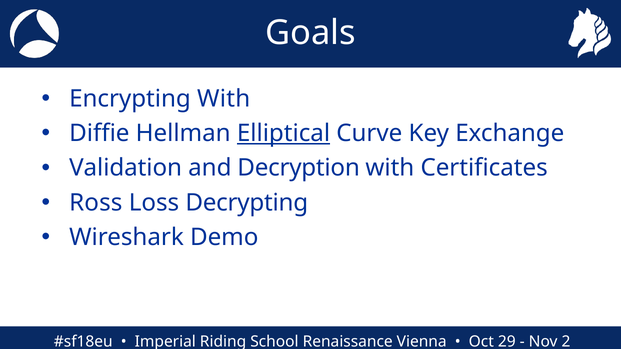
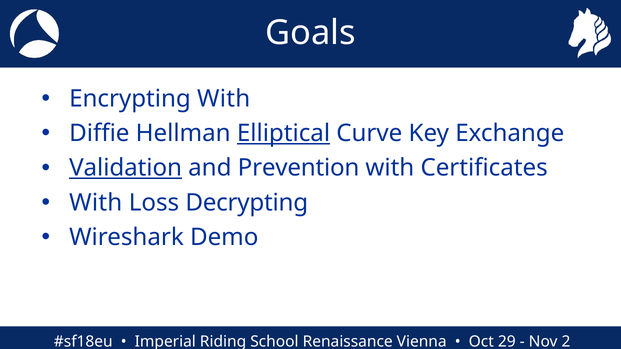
Validation underline: none -> present
Decryption: Decryption -> Prevention
Ross at (96, 203): Ross -> With
